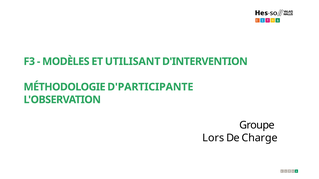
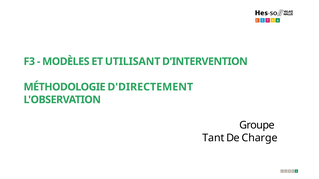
D'PARTICIPANTE: D'PARTICIPANTE -> D'DIRECTEMENT
Lors: Lors -> Tant
